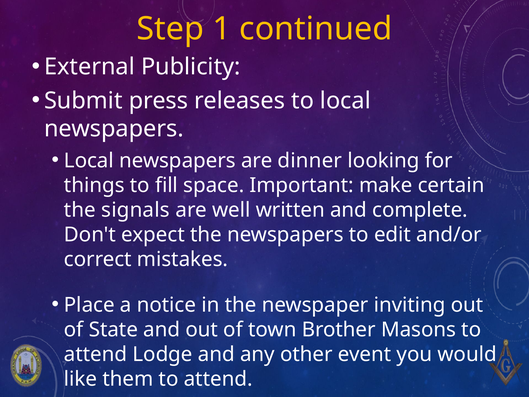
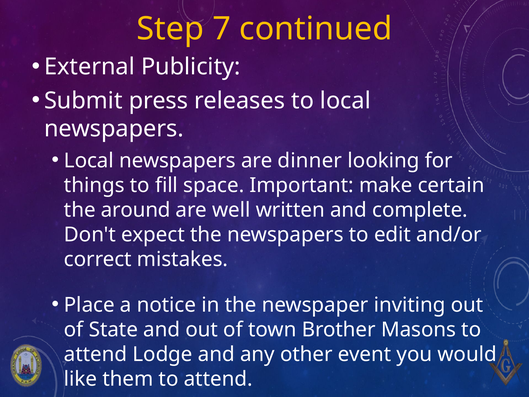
1: 1 -> 7
signals: signals -> around
